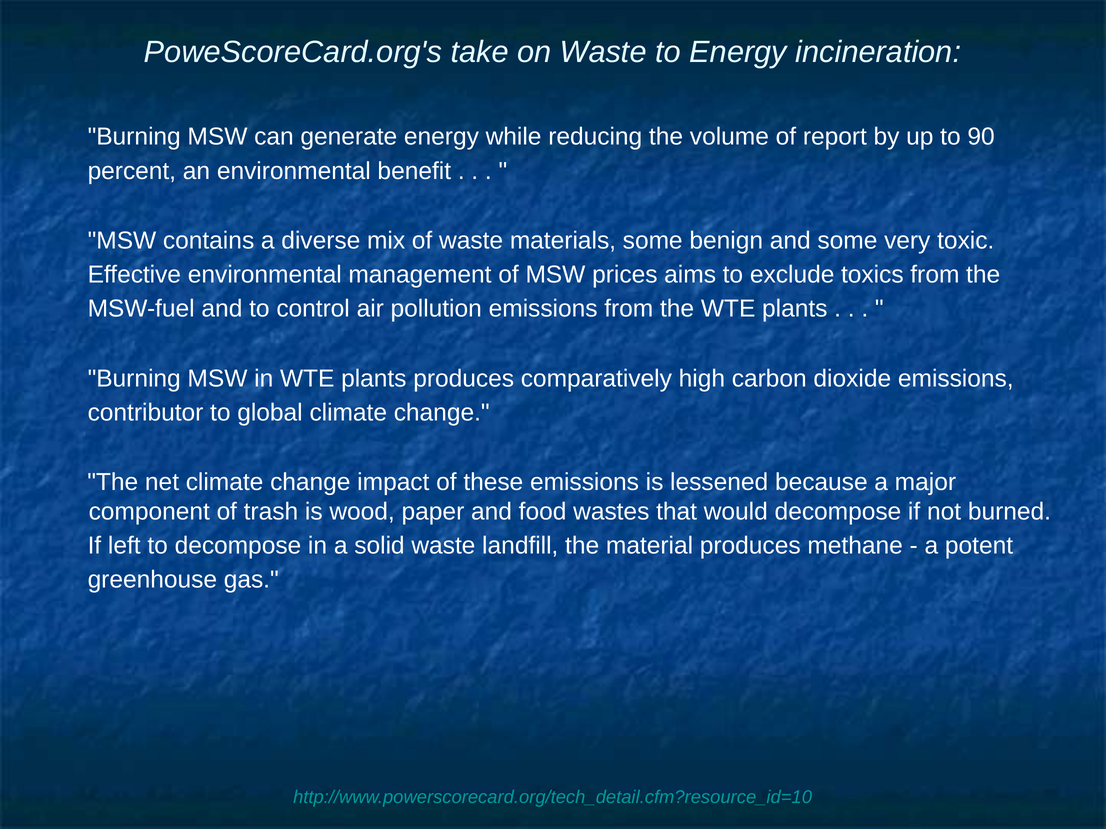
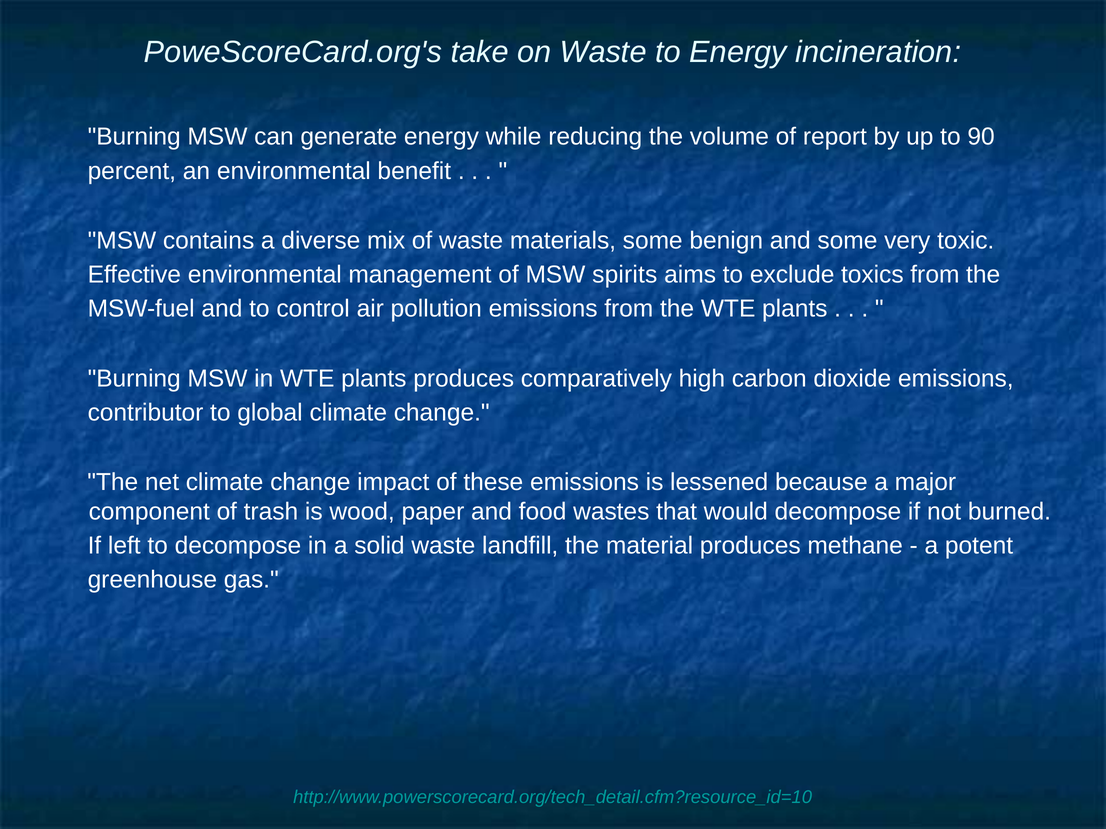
prices: prices -> spirits
